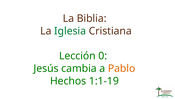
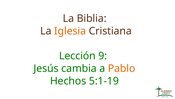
Iglesia colour: green -> orange
0: 0 -> 9
1:1-19: 1:1-19 -> 5:1-19
